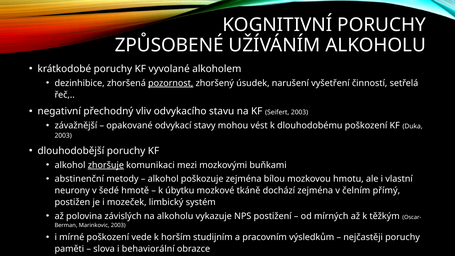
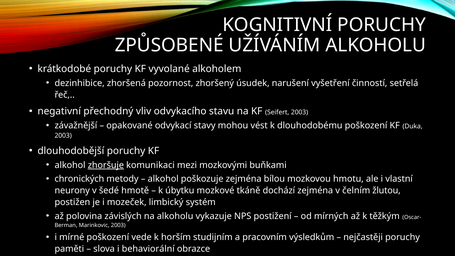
pozornost underline: present -> none
abstinenční: abstinenční -> chronických
přímý: přímý -> žlutou
